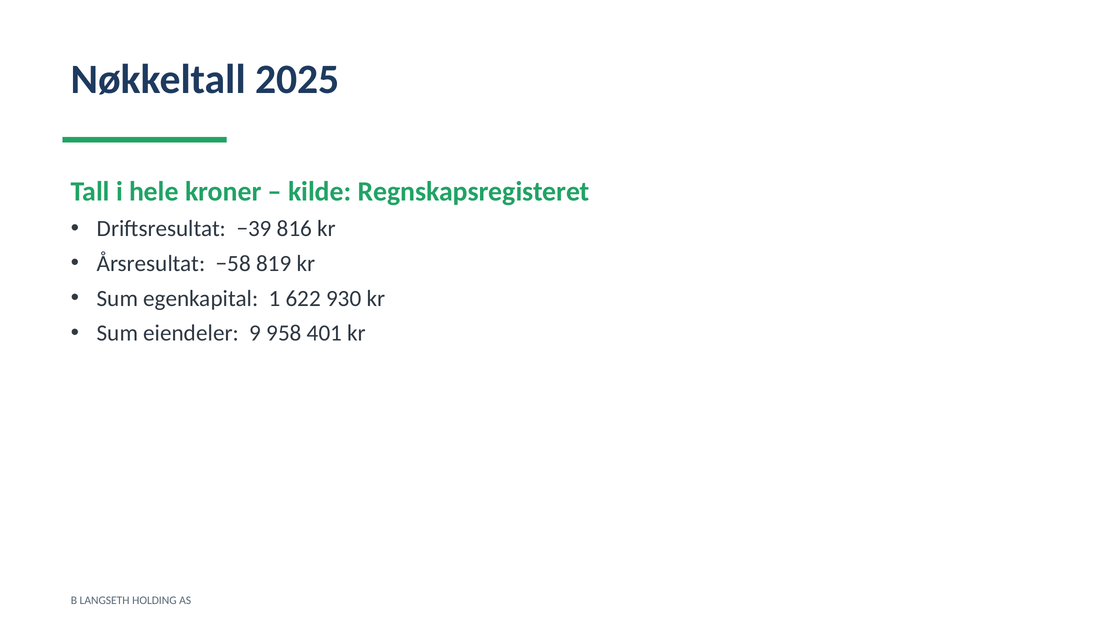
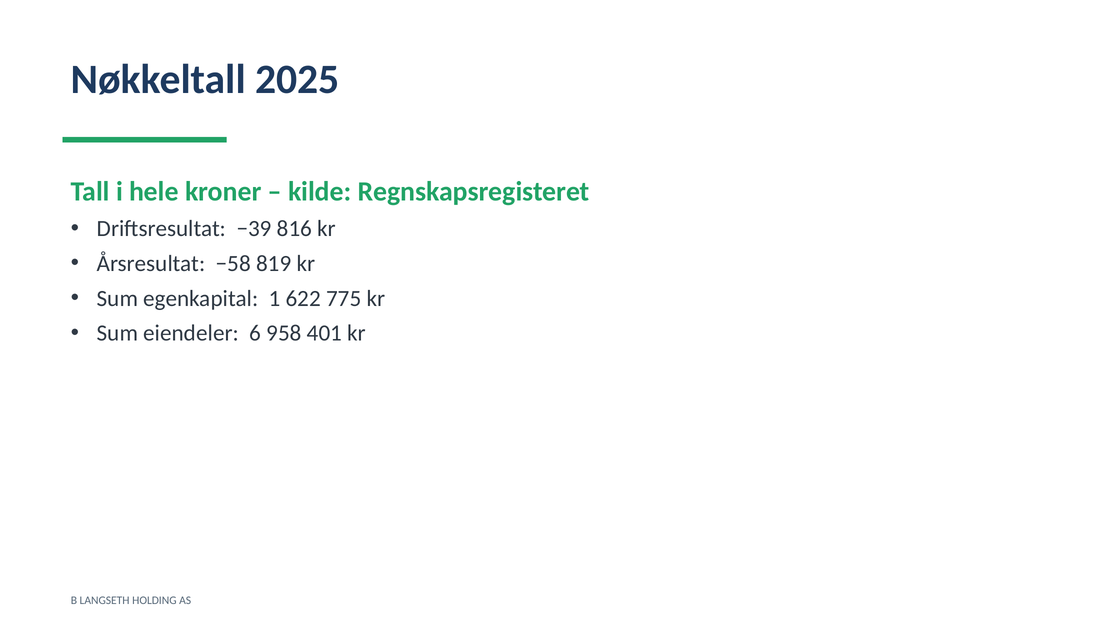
930: 930 -> 775
9: 9 -> 6
